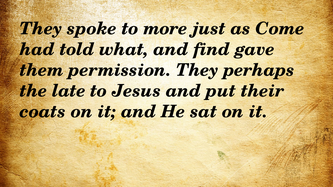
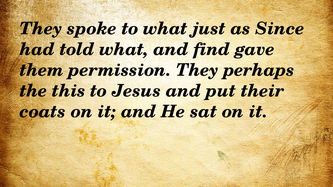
to more: more -> what
Come: Come -> Since
late: late -> this
